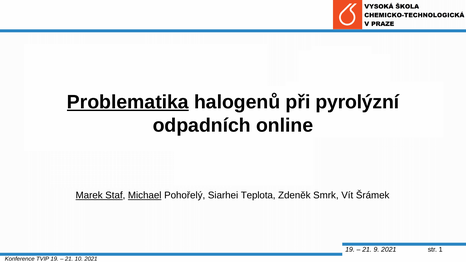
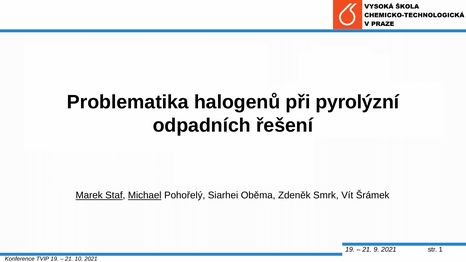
Problematika underline: present -> none
online: online -> řešení
Teplota: Teplota -> Oběma
